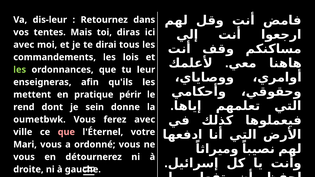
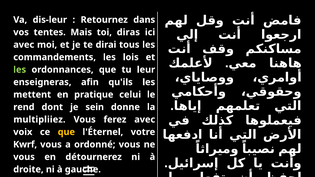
périr: périr -> celui
oumetbwk: oumetbwk -> multipliiez
ville: ville -> voix
que at (66, 132) colour: pink -> yellow
Mari: Mari -> Kwrf
